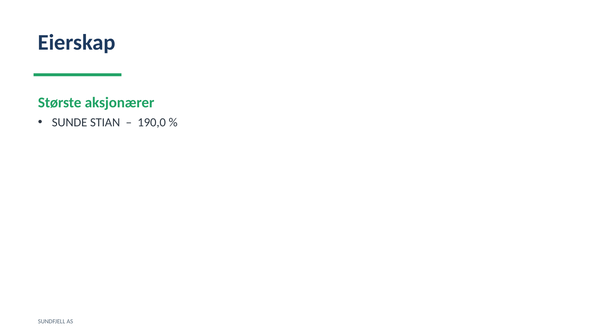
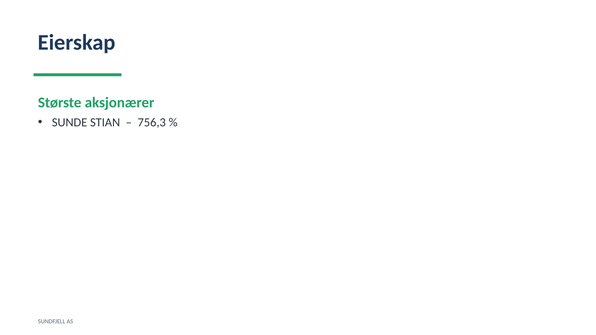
190,0: 190,0 -> 756,3
